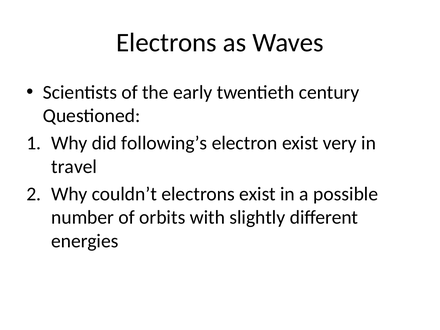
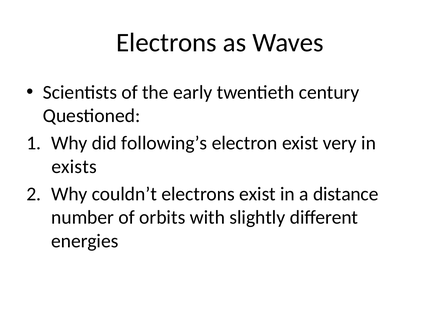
travel: travel -> exists
possible: possible -> distance
